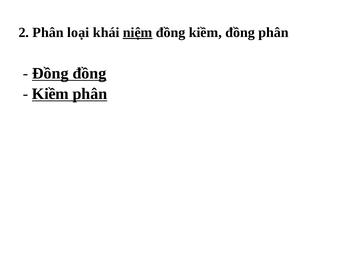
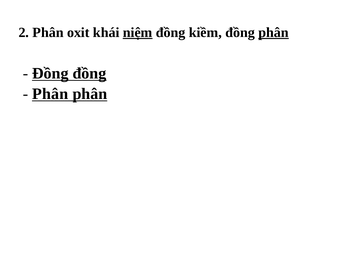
loại: loại -> oxit
phân at (274, 33) underline: none -> present
Kiềm at (50, 94): Kiềm -> Phân
